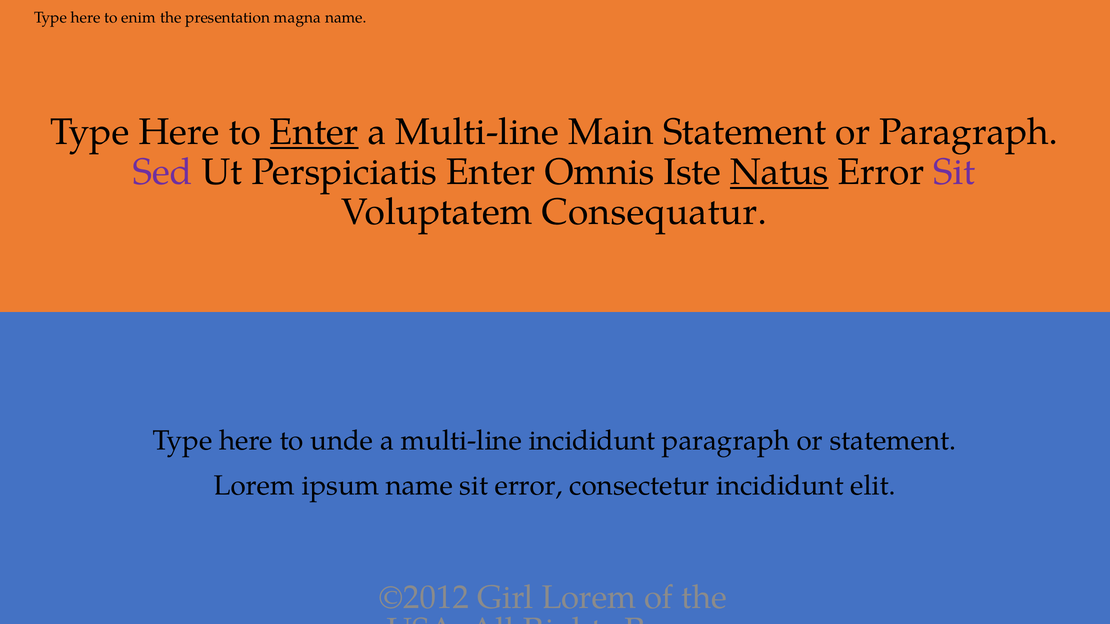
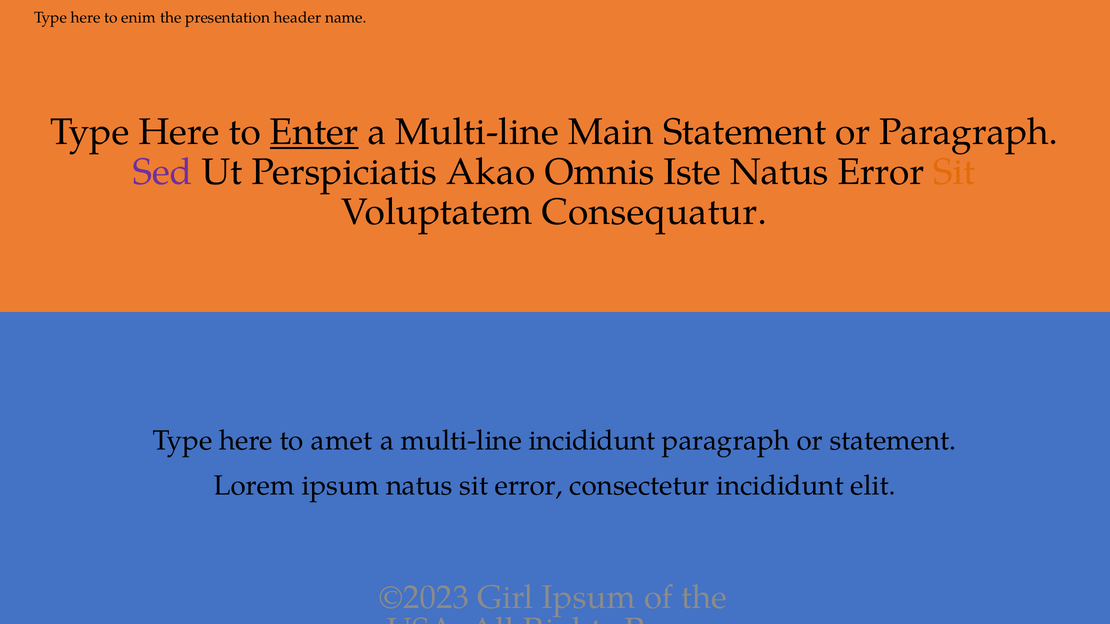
magna: magna -> header
Perspiciatis Enter: Enter -> Akao
Natus at (779, 172) underline: present -> none
Sit at (954, 172) colour: purple -> orange
unde: unde -> amet
ipsum name: name -> natus
©2012: ©2012 -> ©2023
Girl Lorem: Lorem -> Ipsum
